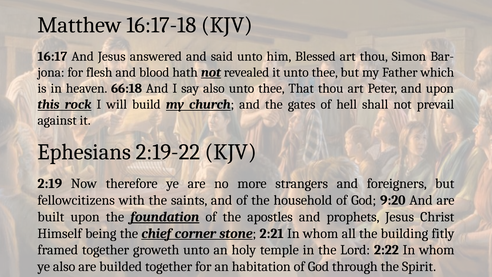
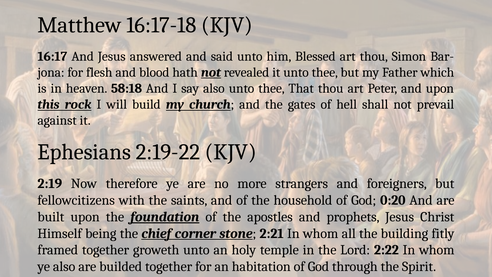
66:18: 66:18 -> 58:18
9:20: 9:20 -> 0:20
